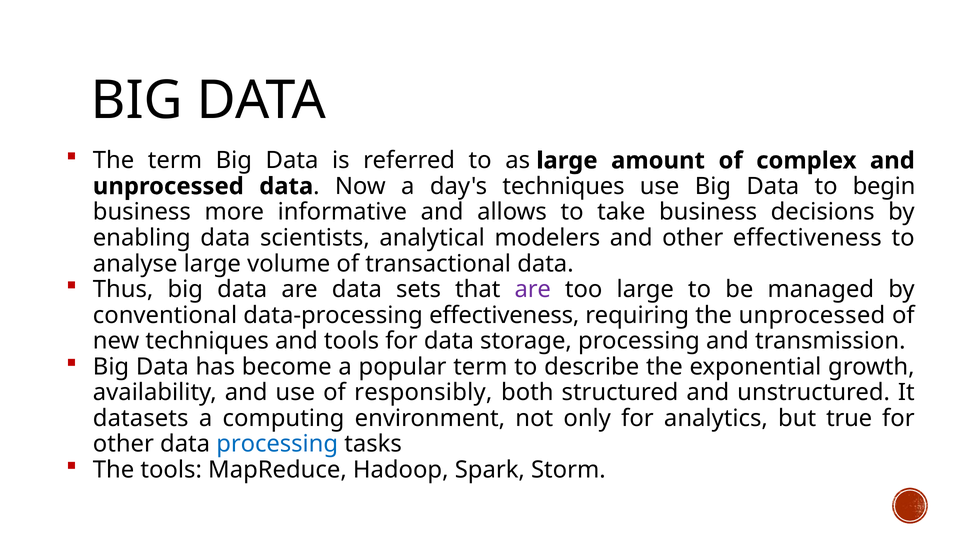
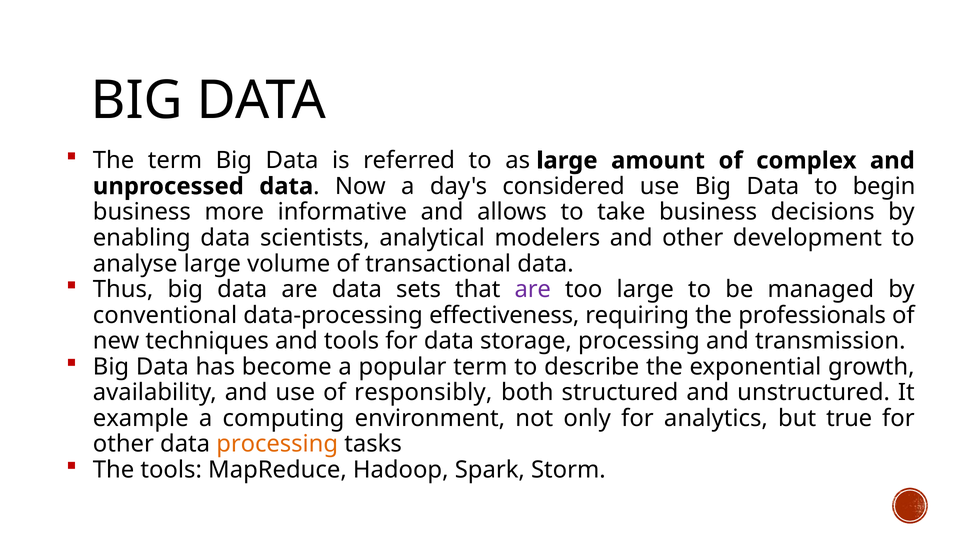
day's techniques: techniques -> considered
other effectiveness: effectiveness -> development
the unprocessed: unprocessed -> professionals
datasets: datasets -> example
processing at (277, 444) colour: blue -> orange
